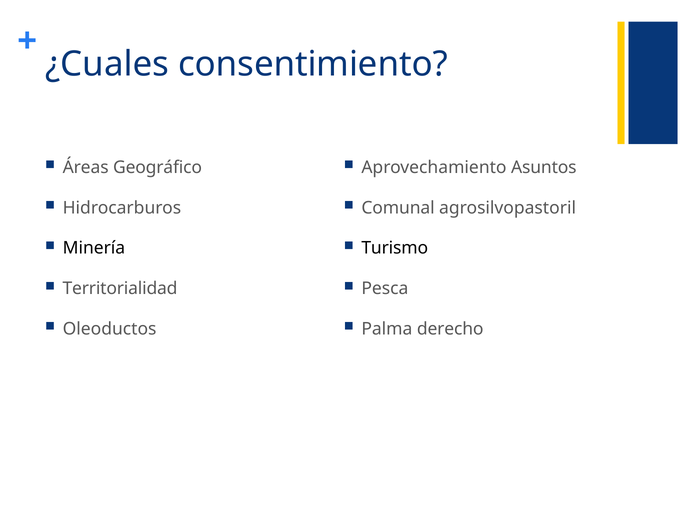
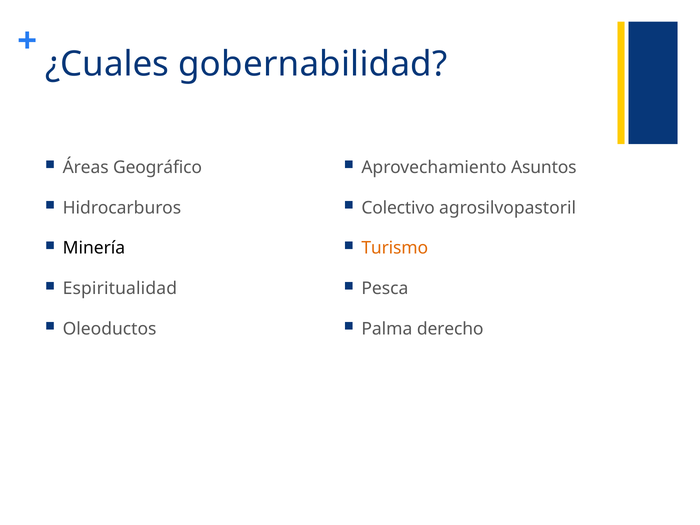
consentimiento: consentimiento -> gobernabilidad
Comunal: Comunal -> Colectivo
Turismo colour: black -> orange
Territorialidad: Territorialidad -> Espiritualidad
